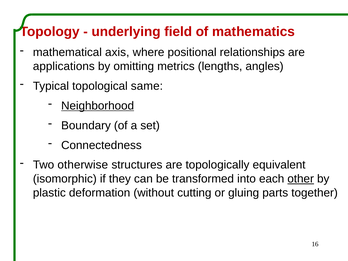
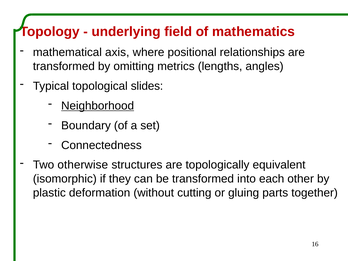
applications at (64, 66): applications -> transformed
same: same -> slides
other underline: present -> none
